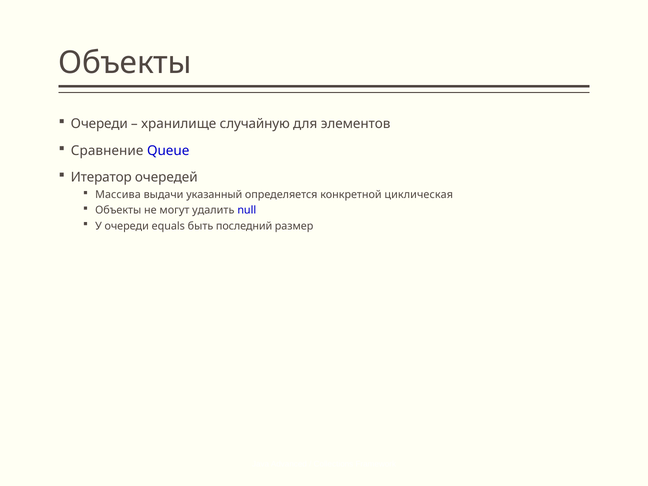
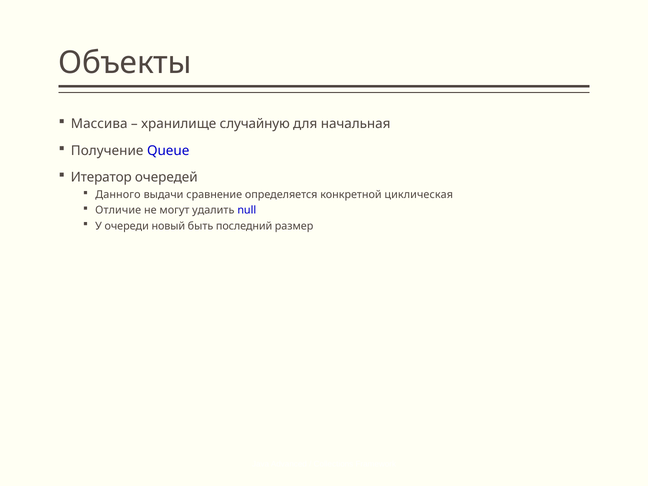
Очереди at (99, 124): Очереди -> Массива
элементов: элементов -> начальная
Сравнение: Сравнение -> Получение
Массива: Массива -> Данного
указанный: указанный -> сравнение
Объекты at (118, 210): Объекты -> Отличие
equals: equals -> новый
